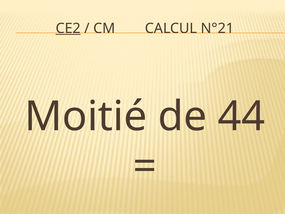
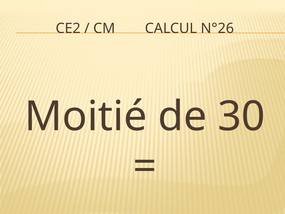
CE2 underline: present -> none
N°21: N°21 -> N°26
44: 44 -> 30
